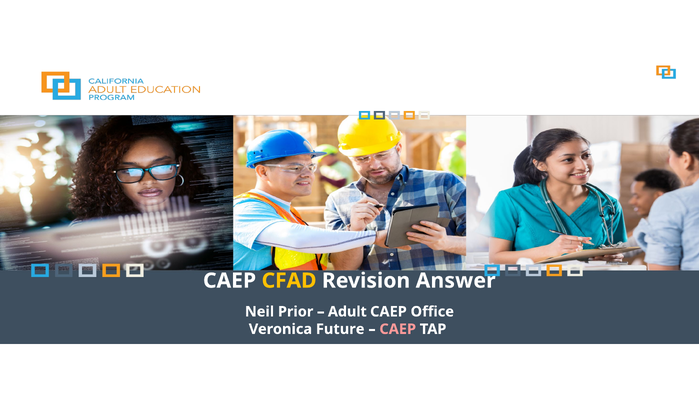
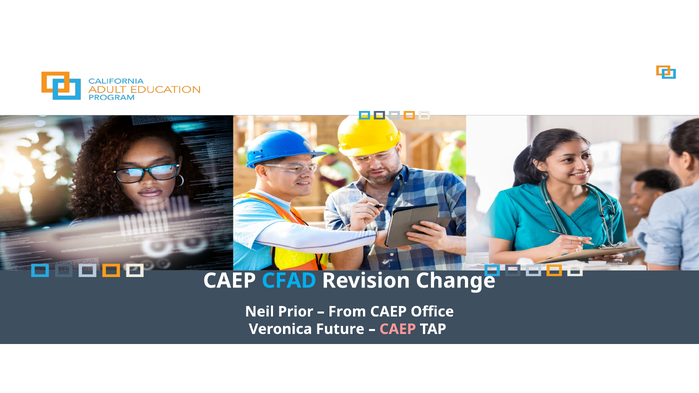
CFAD colour: yellow -> light blue
Answer: Answer -> Change
Adult: Adult -> From
